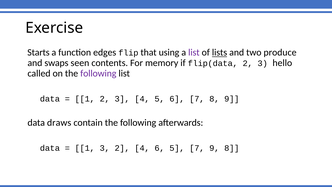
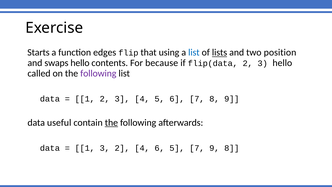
list at (194, 52) colour: purple -> blue
produce: produce -> position
swaps seen: seen -> hello
memory: memory -> because
draws: draws -> useful
the at (111, 122) underline: none -> present
